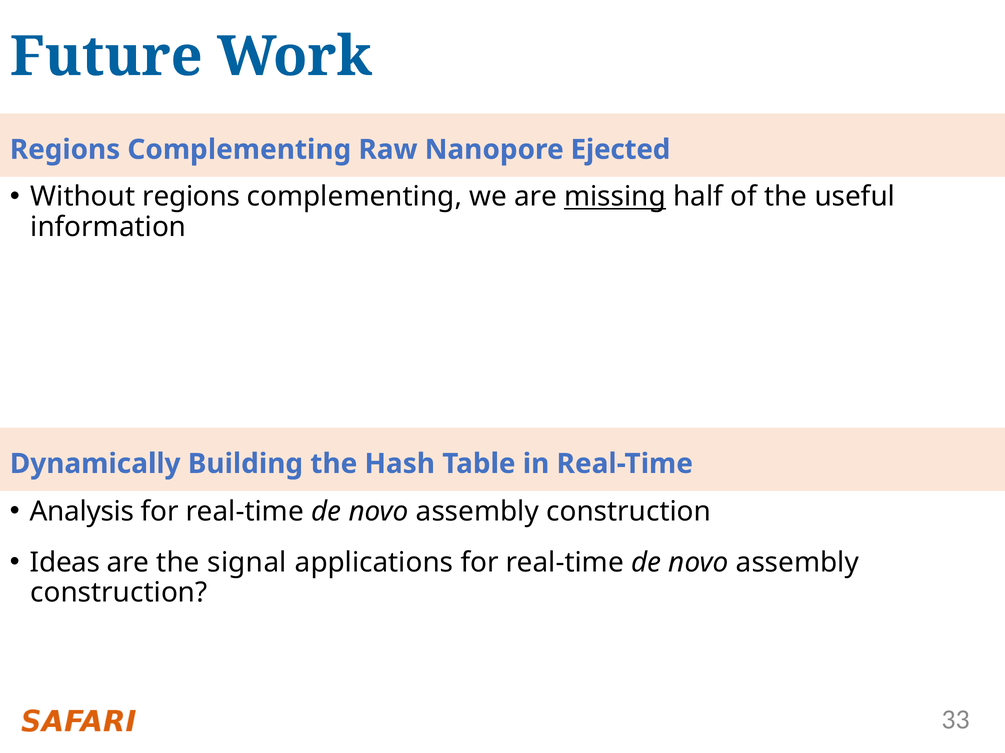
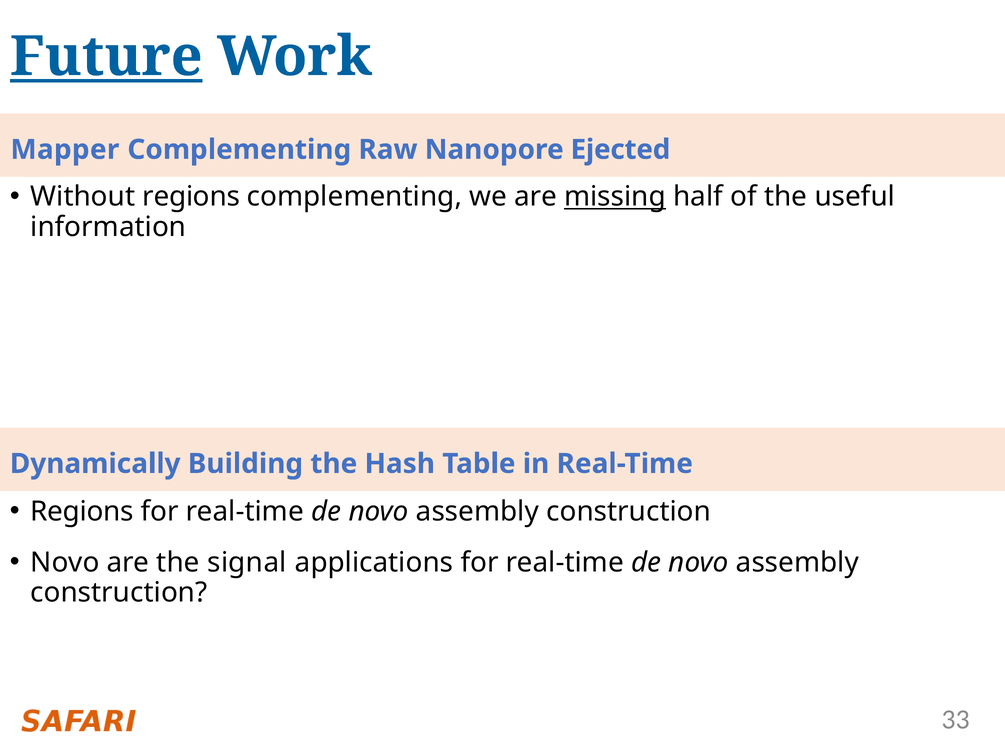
Future underline: none -> present
Regions at (65, 150): Regions -> Mapper
Analysis at (82, 512): Analysis -> Regions
Ideas at (65, 563): Ideas -> Novo
